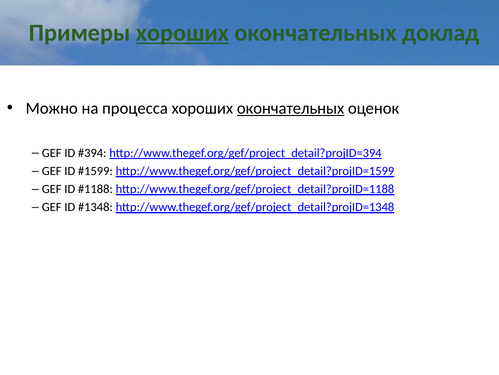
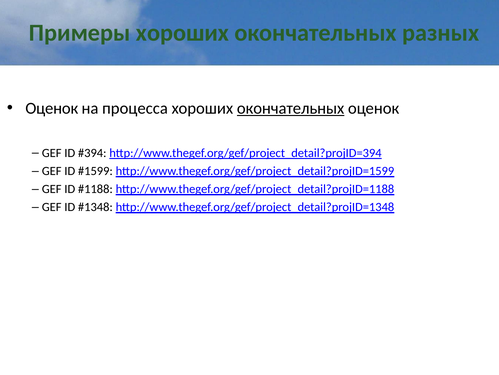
хороших at (183, 33) underline: present -> none
доклад: доклад -> разных
Можно at (52, 108): Можно -> Оценок
